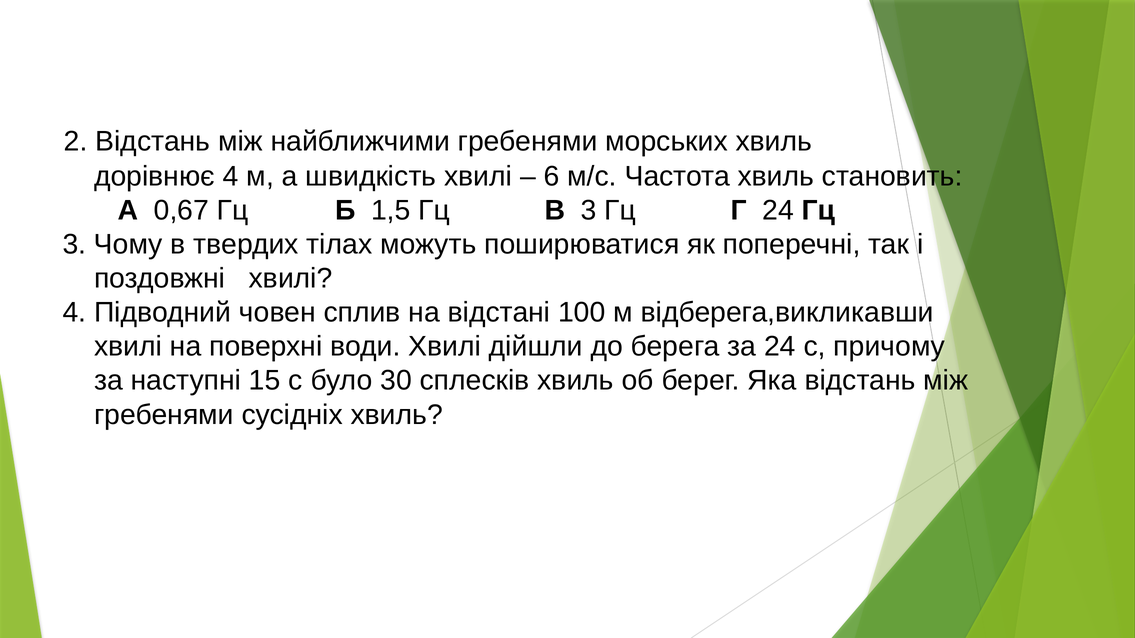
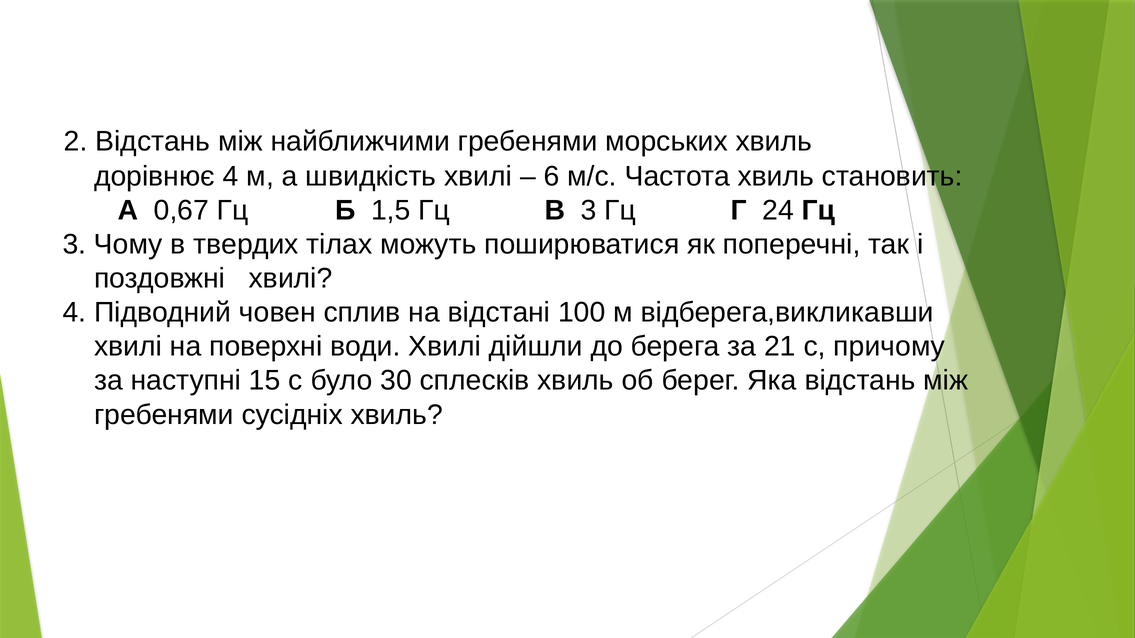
за 24: 24 -> 21
